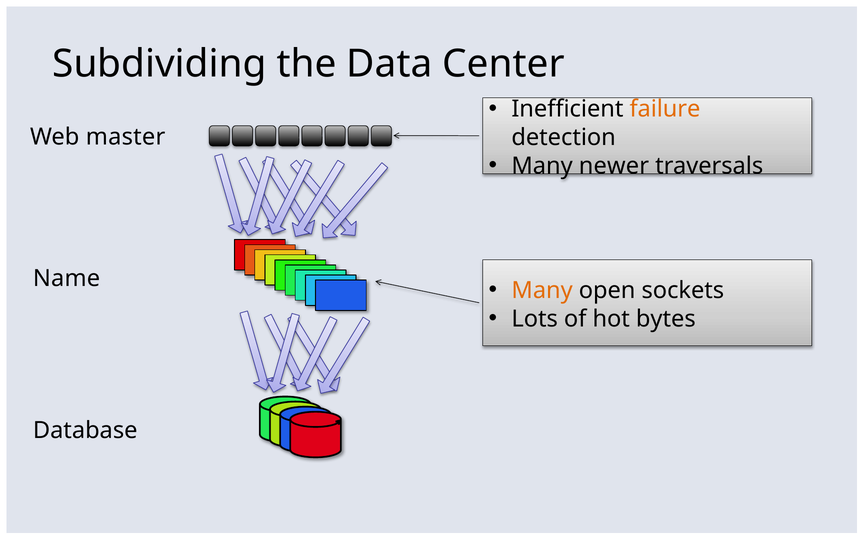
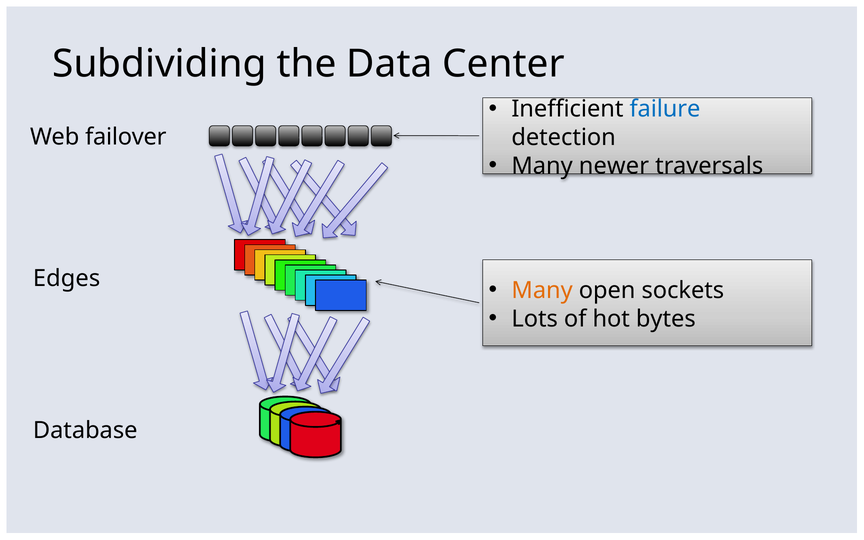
failure colour: orange -> blue
master: master -> failover
Name: Name -> Edges
